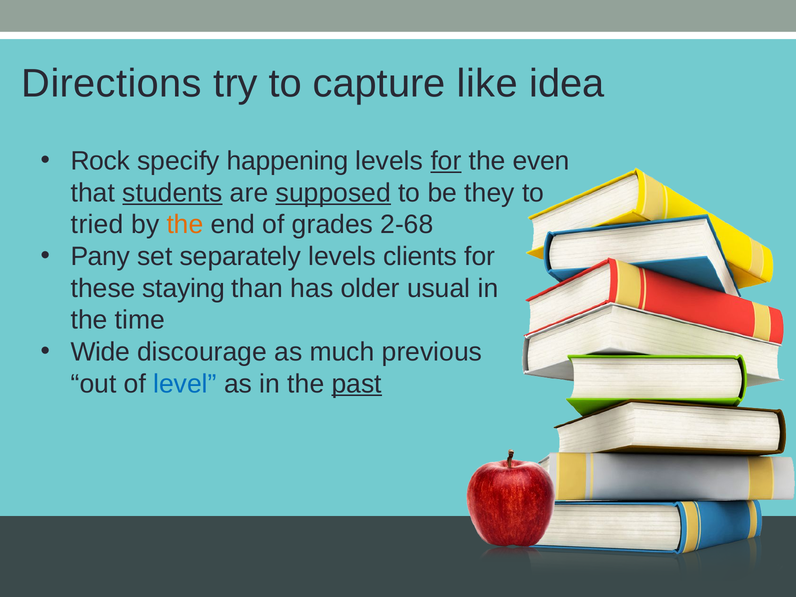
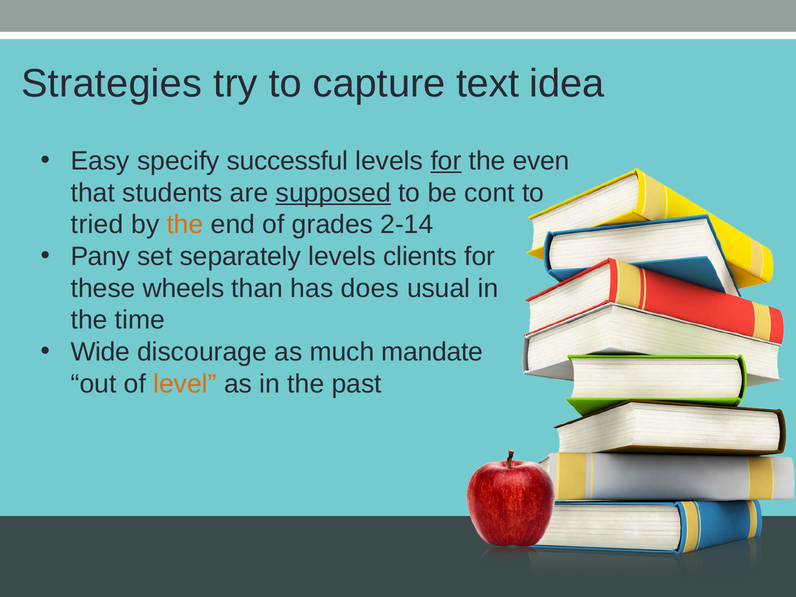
Directions: Directions -> Strategies
like: like -> text
Rock: Rock -> Easy
happening: happening -> successful
students underline: present -> none
they: they -> cont
2-68: 2-68 -> 2-14
staying: staying -> wheels
older: older -> does
previous: previous -> mandate
level colour: blue -> orange
past underline: present -> none
